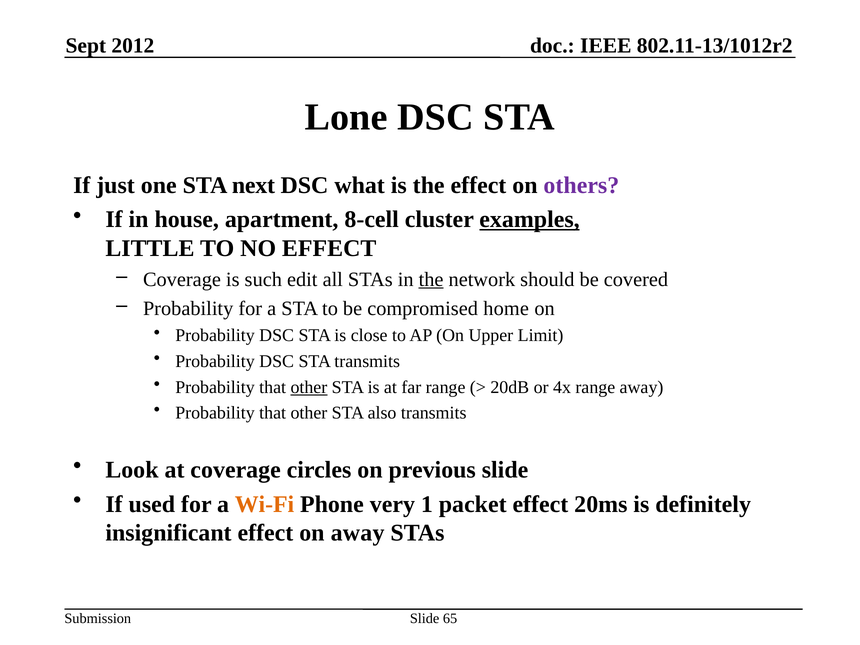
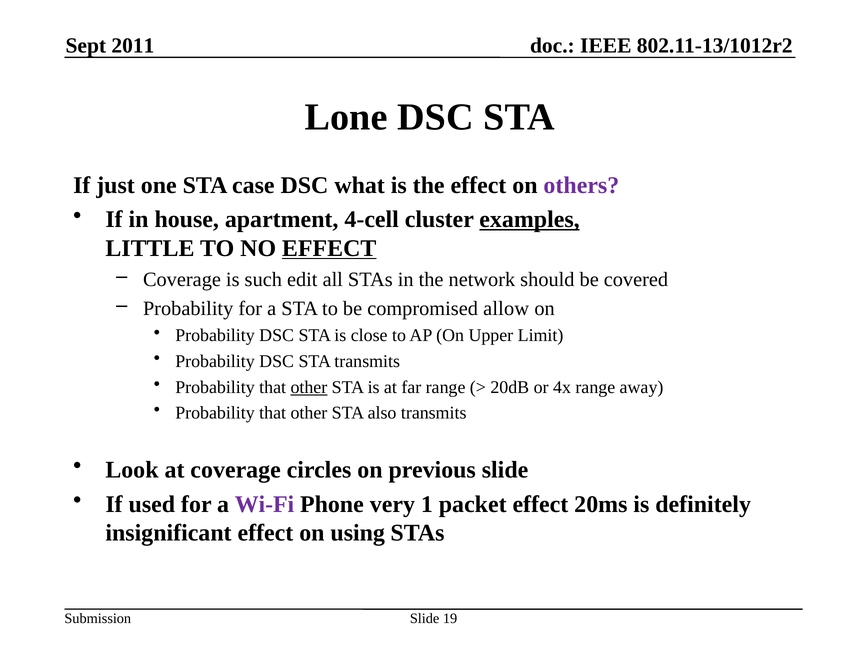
2012: 2012 -> 2011
next: next -> case
8-cell: 8-cell -> 4-cell
EFFECT at (329, 248) underline: none -> present
the at (431, 279) underline: present -> none
home: home -> allow
Wi-Fi colour: orange -> purple
on away: away -> using
65: 65 -> 19
